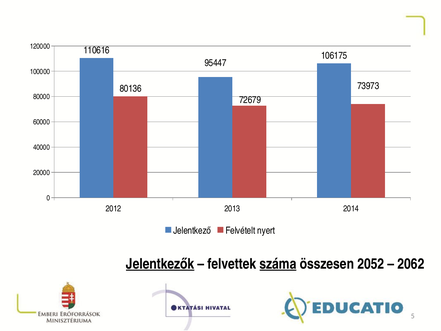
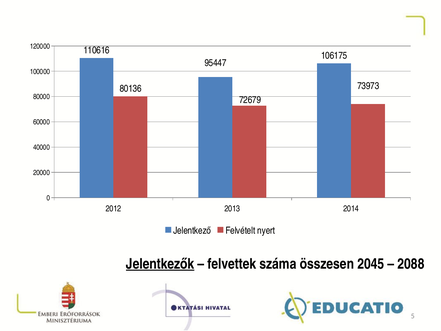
száma underline: present -> none
2052: 2052 -> 2045
2062: 2062 -> 2088
